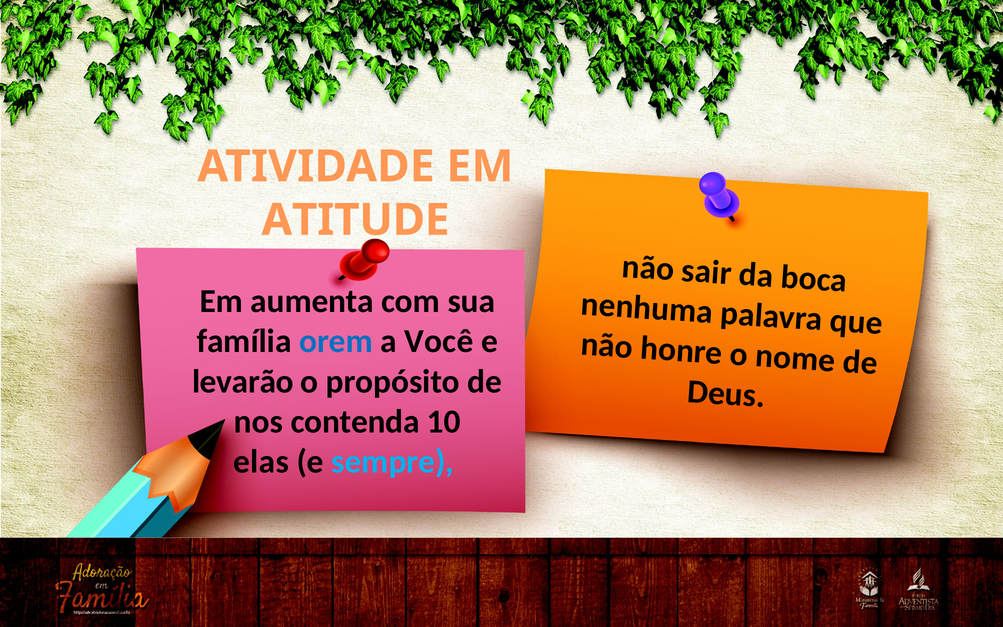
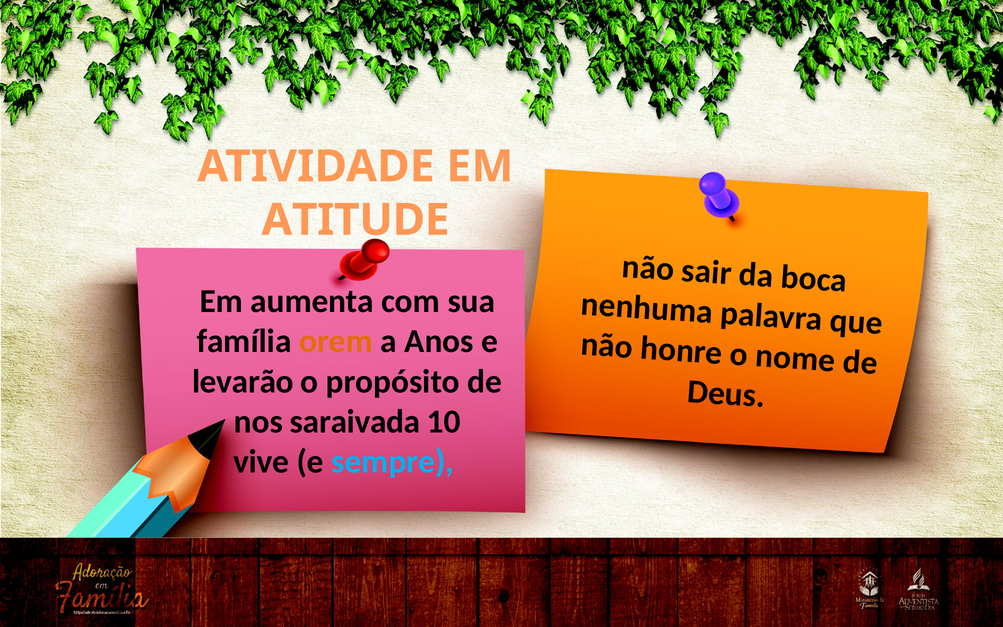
orem colour: blue -> orange
Você: Você -> Anos
contenda: contenda -> saraivada
elas: elas -> vive
